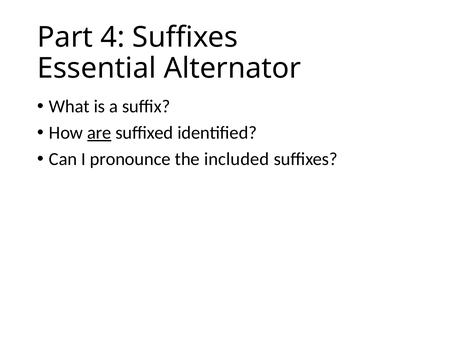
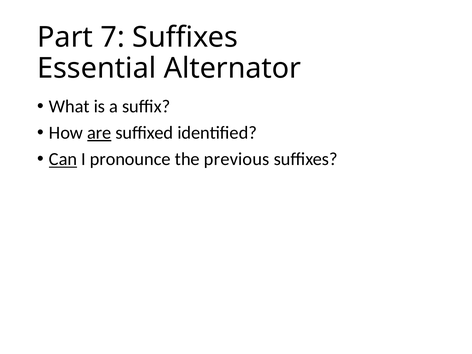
4: 4 -> 7
Can underline: none -> present
included: included -> previous
